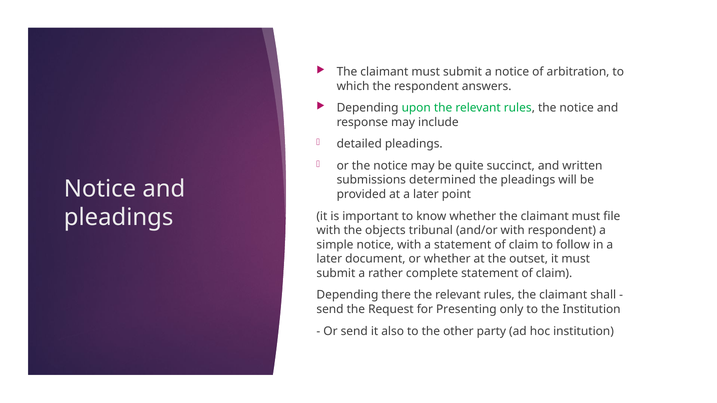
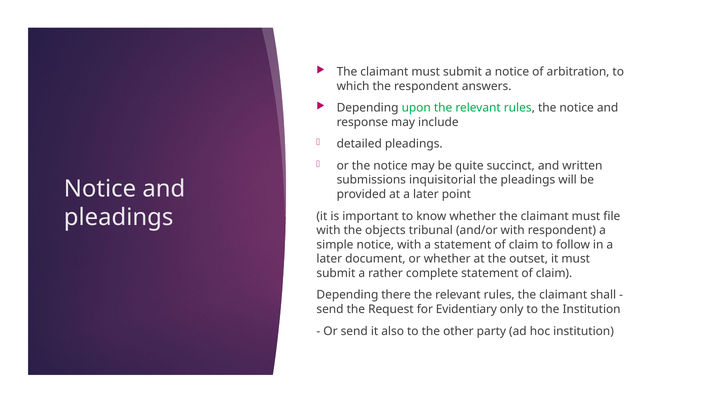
determined: determined -> inquisitorial
Presenting: Presenting -> Evidentiary
